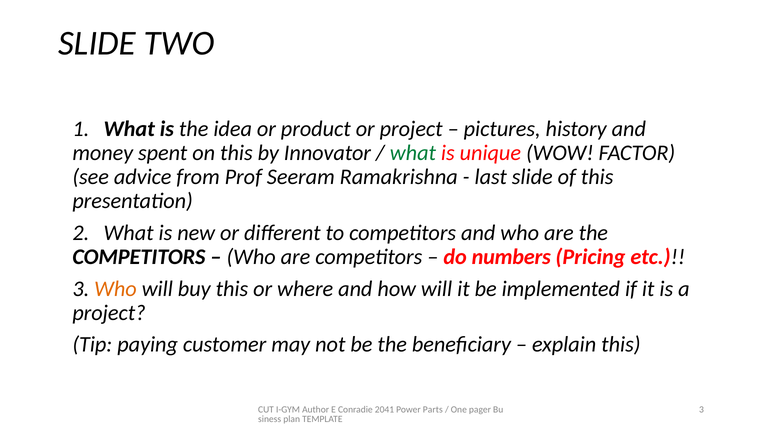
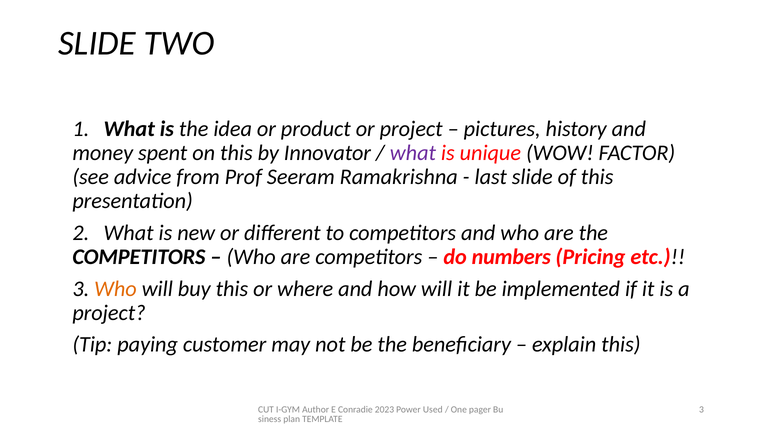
what at (413, 153) colour: green -> purple
2041: 2041 -> 2023
Parts: Parts -> Used
